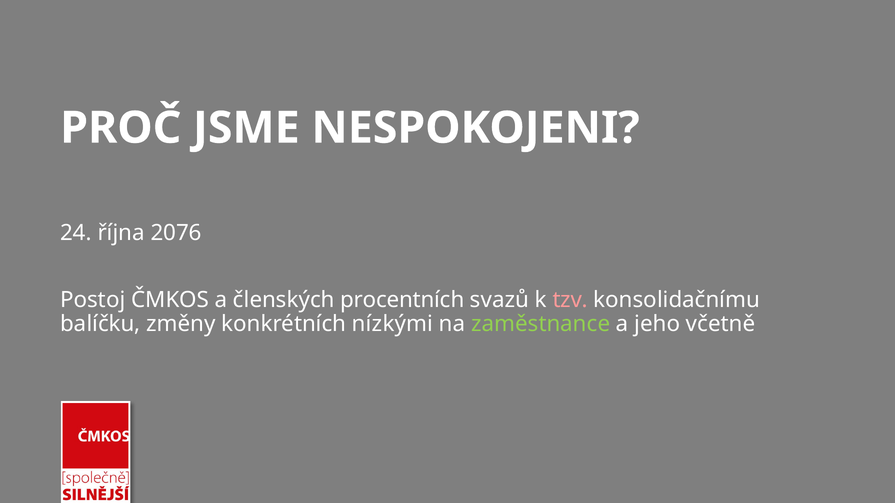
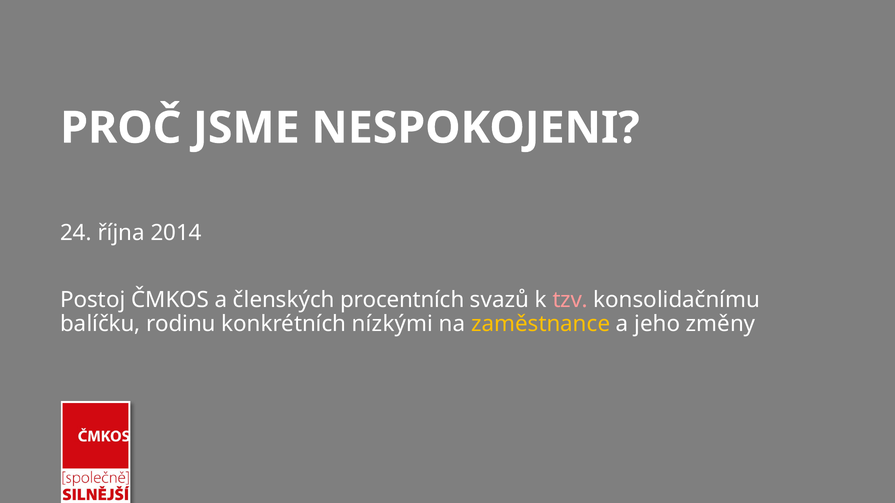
2076: 2076 -> 2014
změny: změny -> rodinu
zaměstnance colour: light green -> yellow
včetně: včetně -> změny
